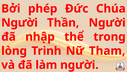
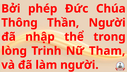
Người at (20, 23): Người -> Thông
